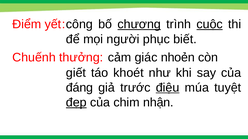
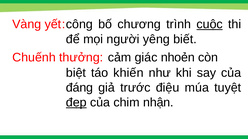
Điểm: Điểm -> Vàng
chương underline: present -> none
phục: phục -> yêng
giết: giết -> biệt
khoét: khoét -> khiến
điệu underline: present -> none
